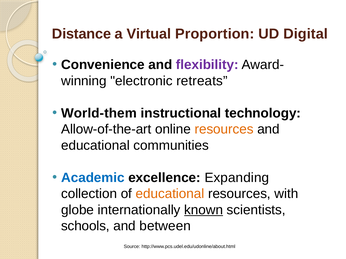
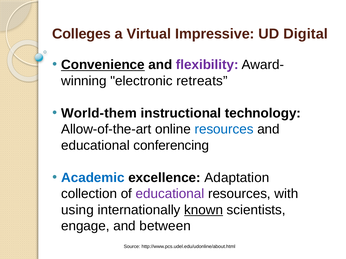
Distance: Distance -> Colleges
Proportion: Proportion -> Impressive
Convenience underline: none -> present
resources at (224, 130) colour: orange -> blue
communities: communities -> conferencing
Expanding: Expanding -> Adaptation
educational at (170, 194) colour: orange -> purple
globe: globe -> using
schools: schools -> engage
